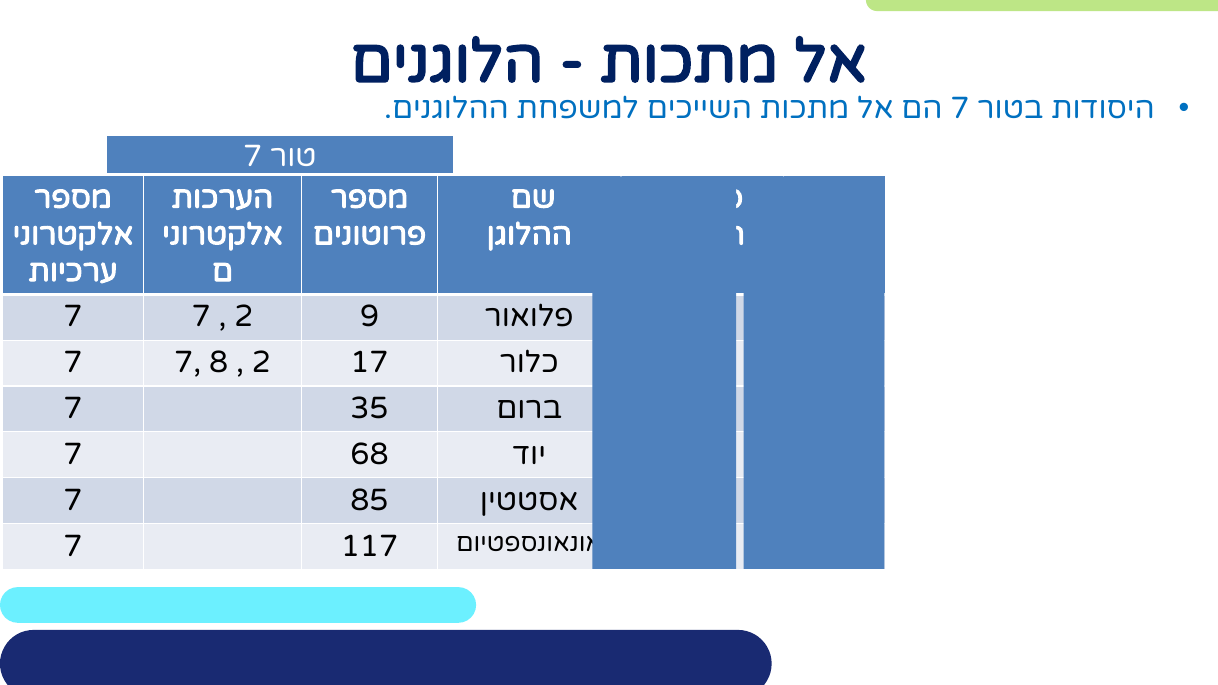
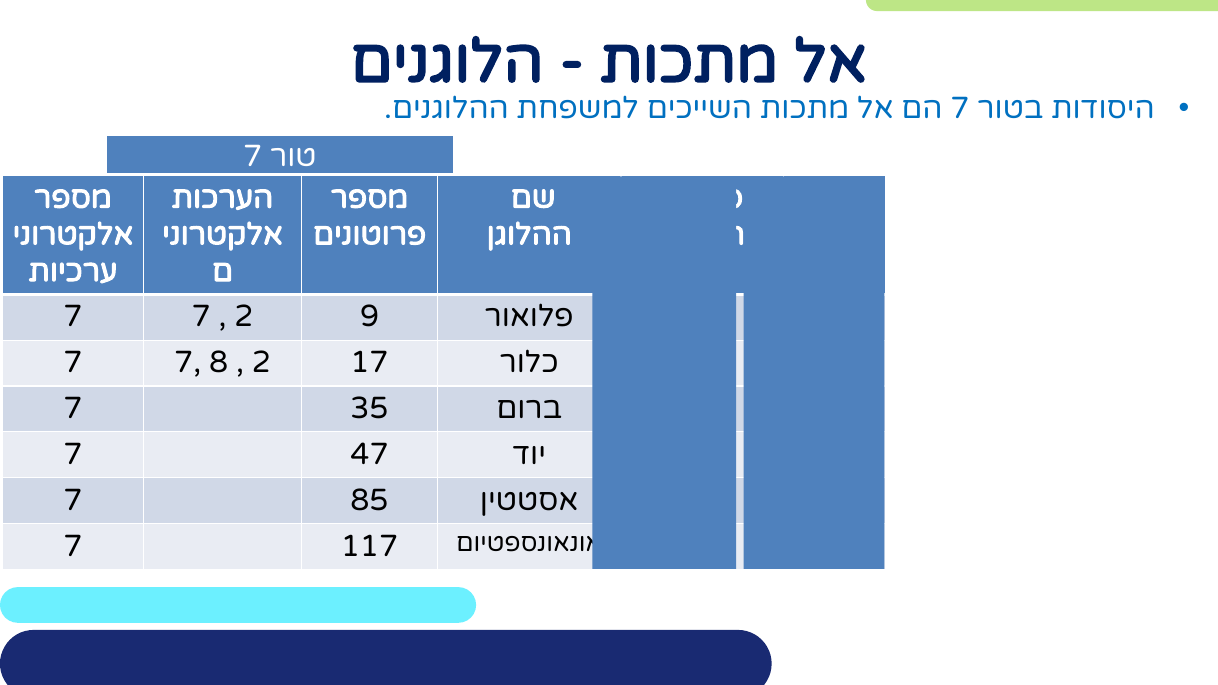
68: 68 -> 47
